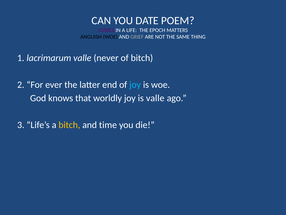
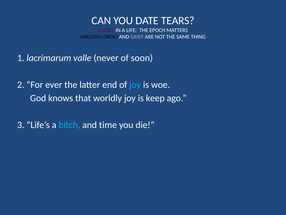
POEM: POEM -> TEARS
of bitch: bitch -> soon
is valle: valle -> keep
bitch at (69, 125) colour: yellow -> light blue
